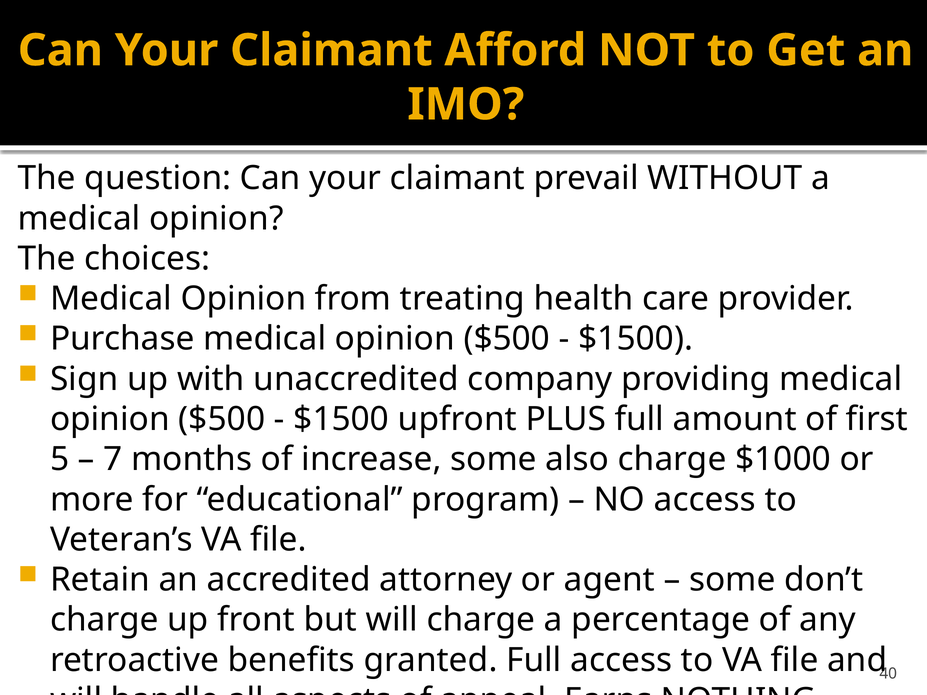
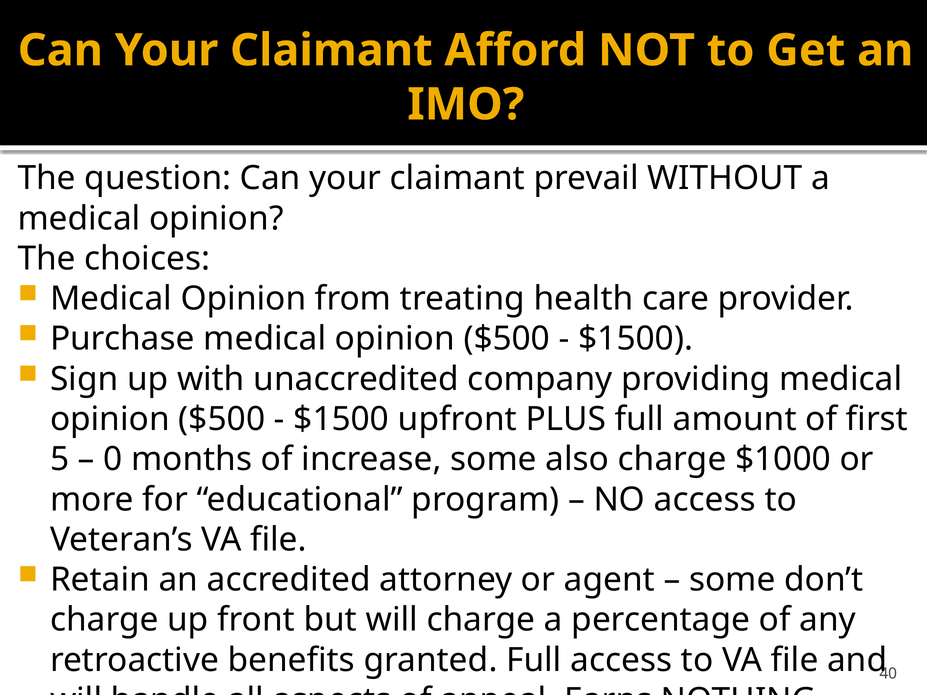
7: 7 -> 0
